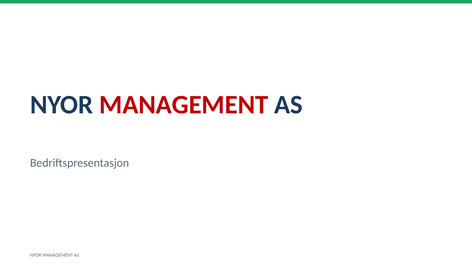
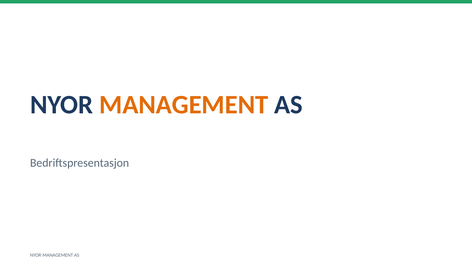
MANAGEMENT at (184, 105) colour: red -> orange
